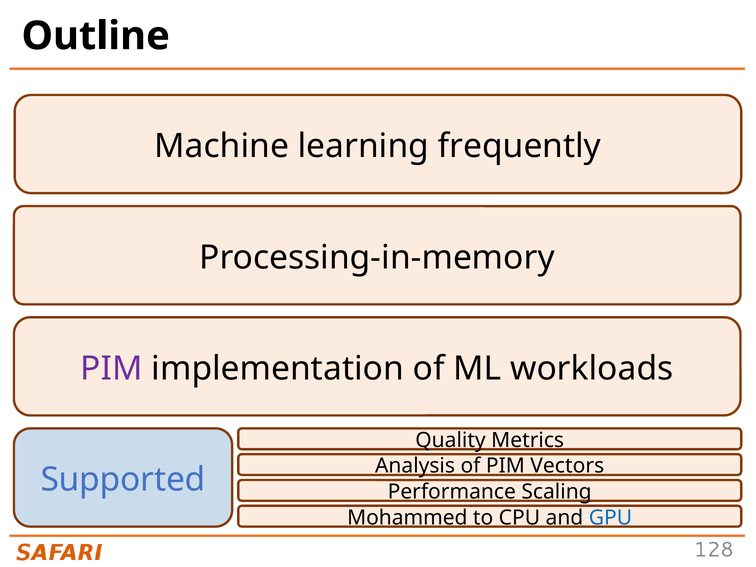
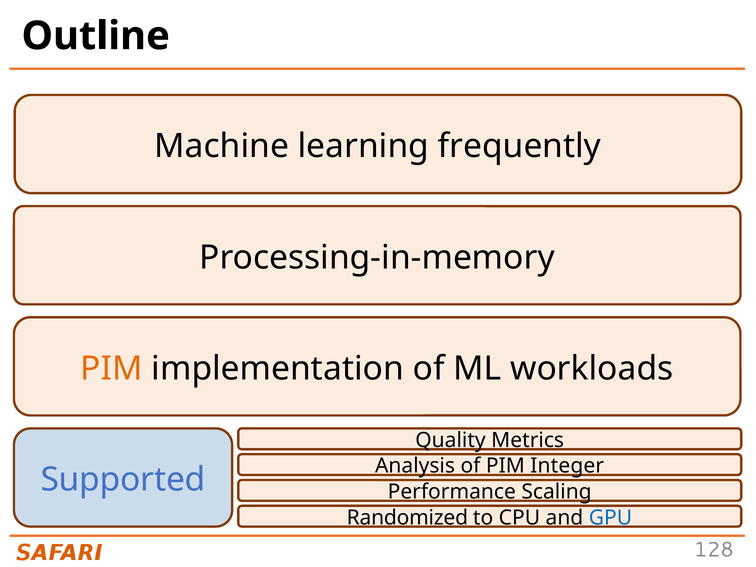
PIM at (112, 369) colour: purple -> orange
Vectors: Vectors -> Integer
Mohammed: Mohammed -> Randomized
